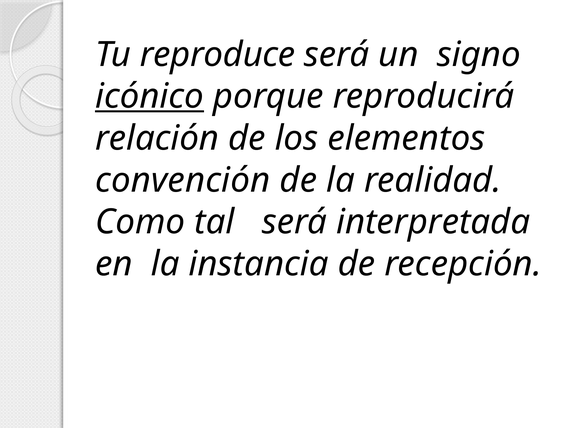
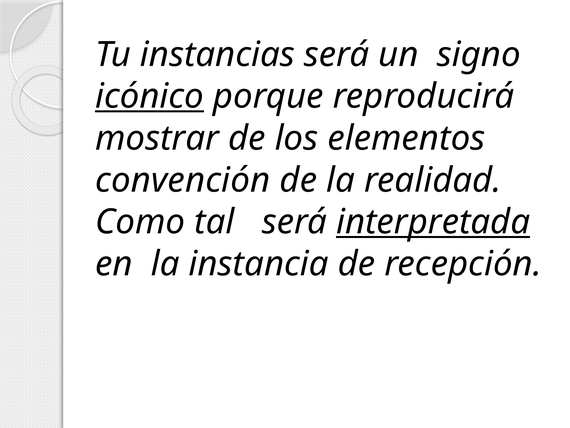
reproduce: reproduce -> instancias
relación: relación -> mostrar
interpretada underline: none -> present
